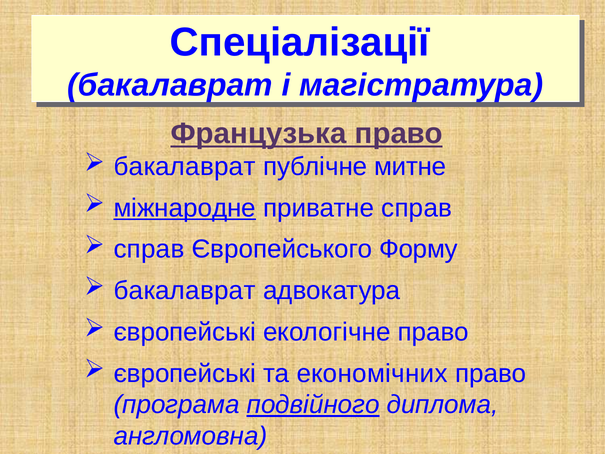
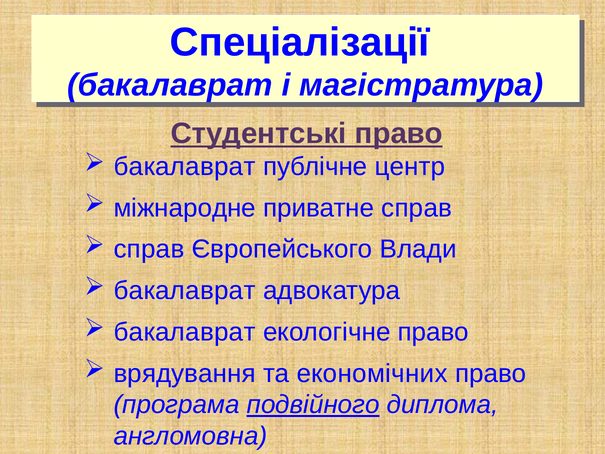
Французька: Французька -> Студентські
митне: митне -> центр
міжнародне underline: present -> none
Форму: Форму -> Влади
європейські at (185, 332): європейські -> бакалаврат
європейські at (185, 373): європейські -> врядування
